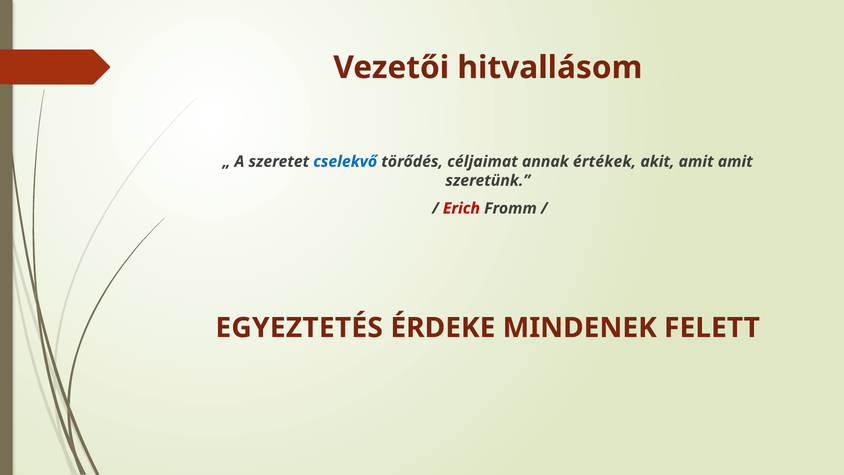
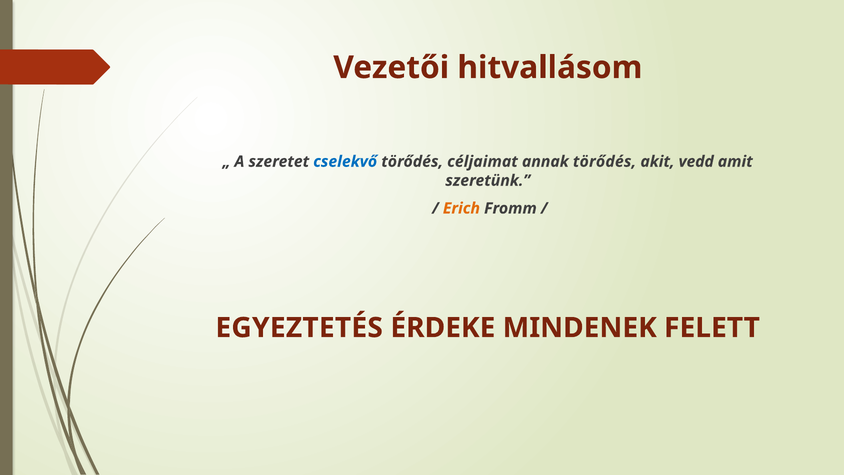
annak értékek: értékek -> törődés
akit amit: amit -> vedd
Erich colour: red -> orange
